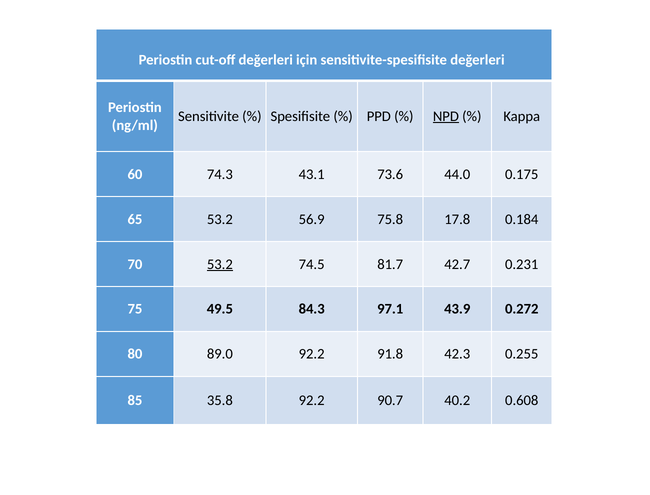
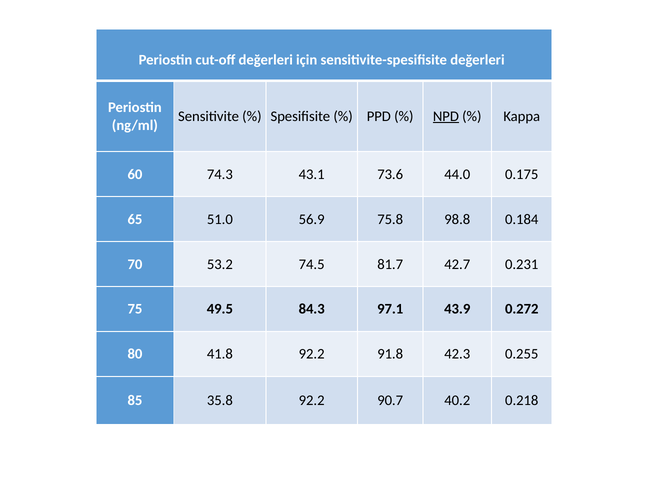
65 53.2: 53.2 -> 51.0
17.8: 17.8 -> 98.8
53.2 at (220, 264) underline: present -> none
89.0: 89.0 -> 41.8
0.608: 0.608 -> 0.218
